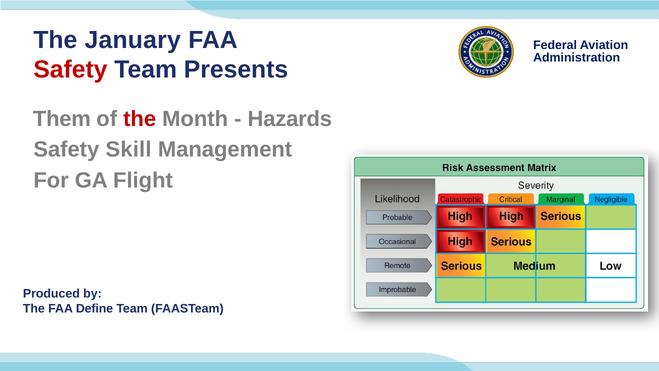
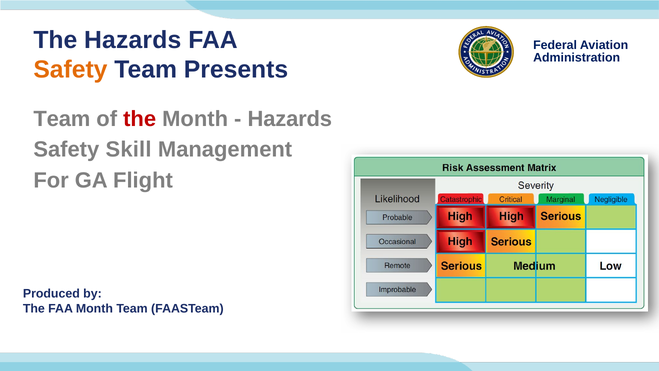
The January: January -> Hazards
Safety at (70, 70) colour: red -> orange
Them at (62, 119): Them -> Team
FAA Define: Define -> Month
